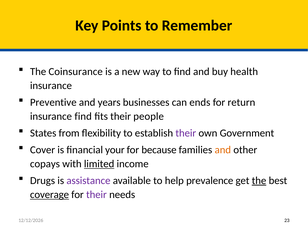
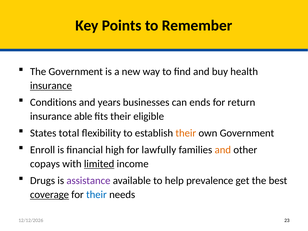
The Coinsurance: Coinsurance -> Government
insurance at (51, 86) underline: none -> present
Preventive: Preventive -> Conditions
insurance find: find -> able
people: people -> eligible
from: from -> total
their at (186, 133) colour: purple -> orange
Cover: Cover -> Enroll
your: your -> high
because: because -> lawfully
the at (259, 181) underline: present -> none
their at (96, 195) colour: purple -> blue
